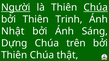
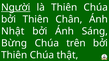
Chúa at (96, 7) underline: present -> none
Trinh: Trinh -> Chân
Dựng: Dựng -> Bừng
